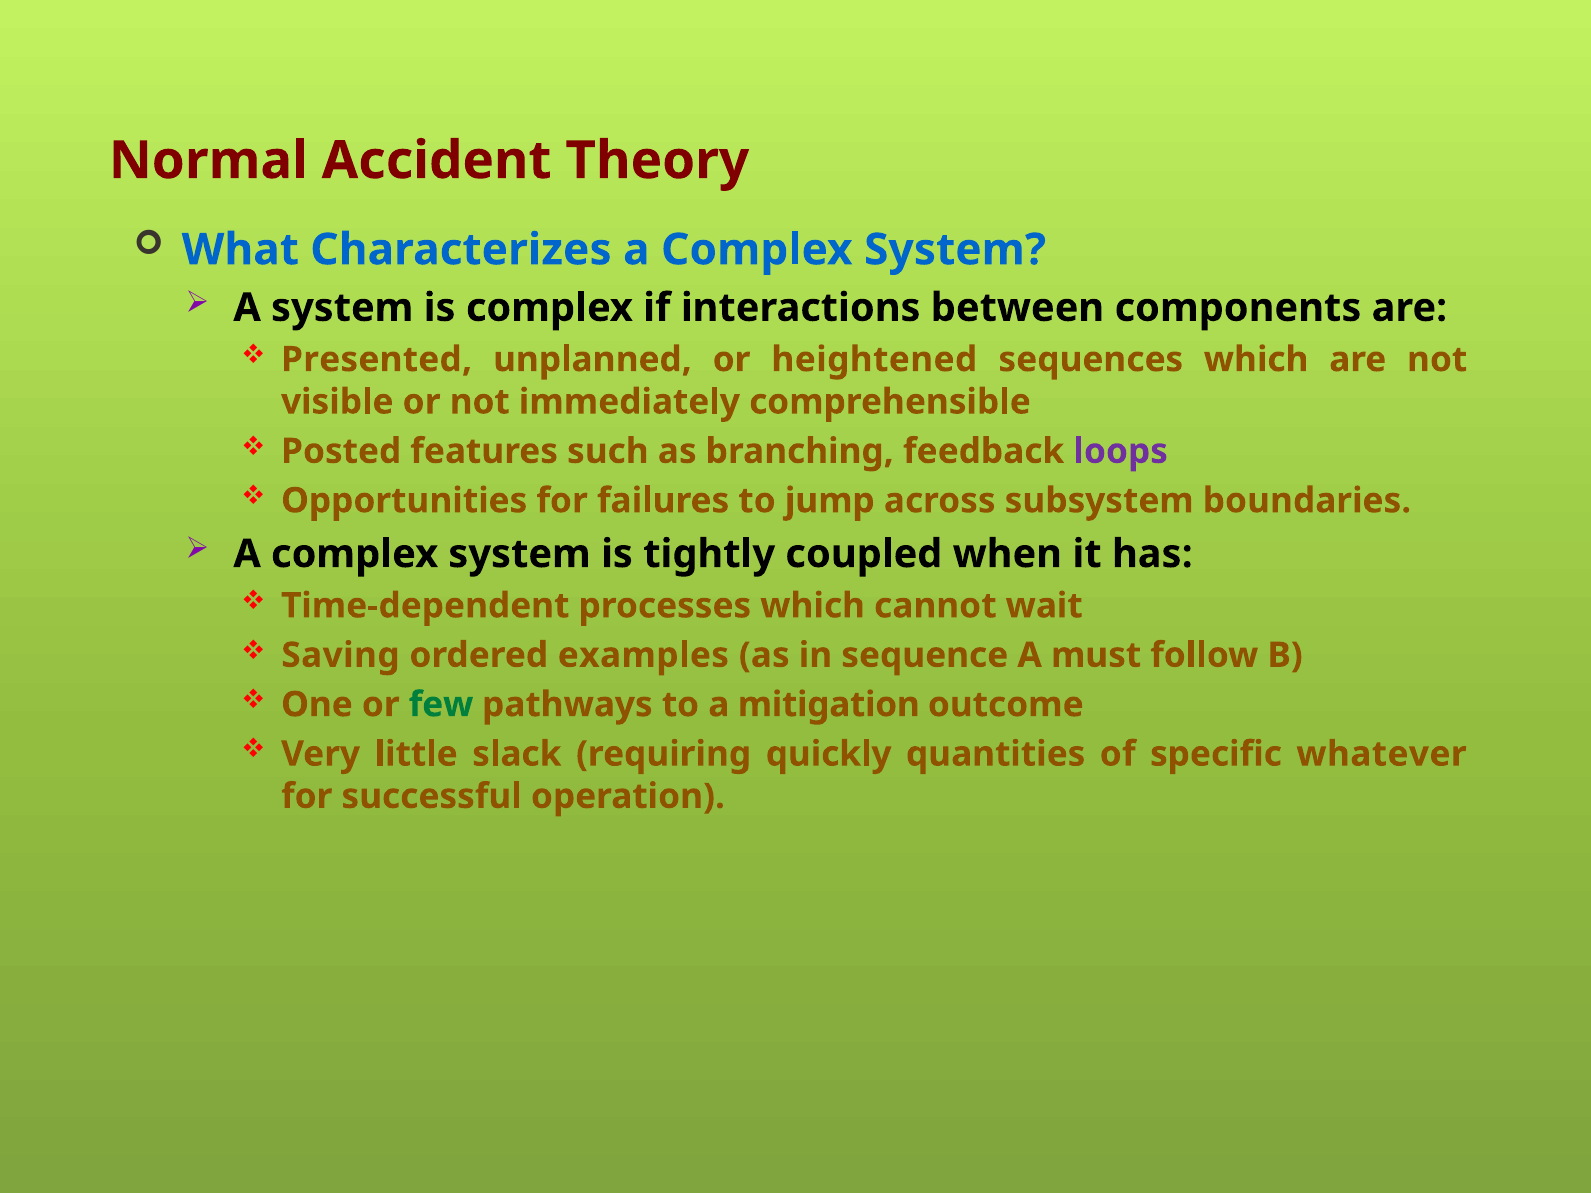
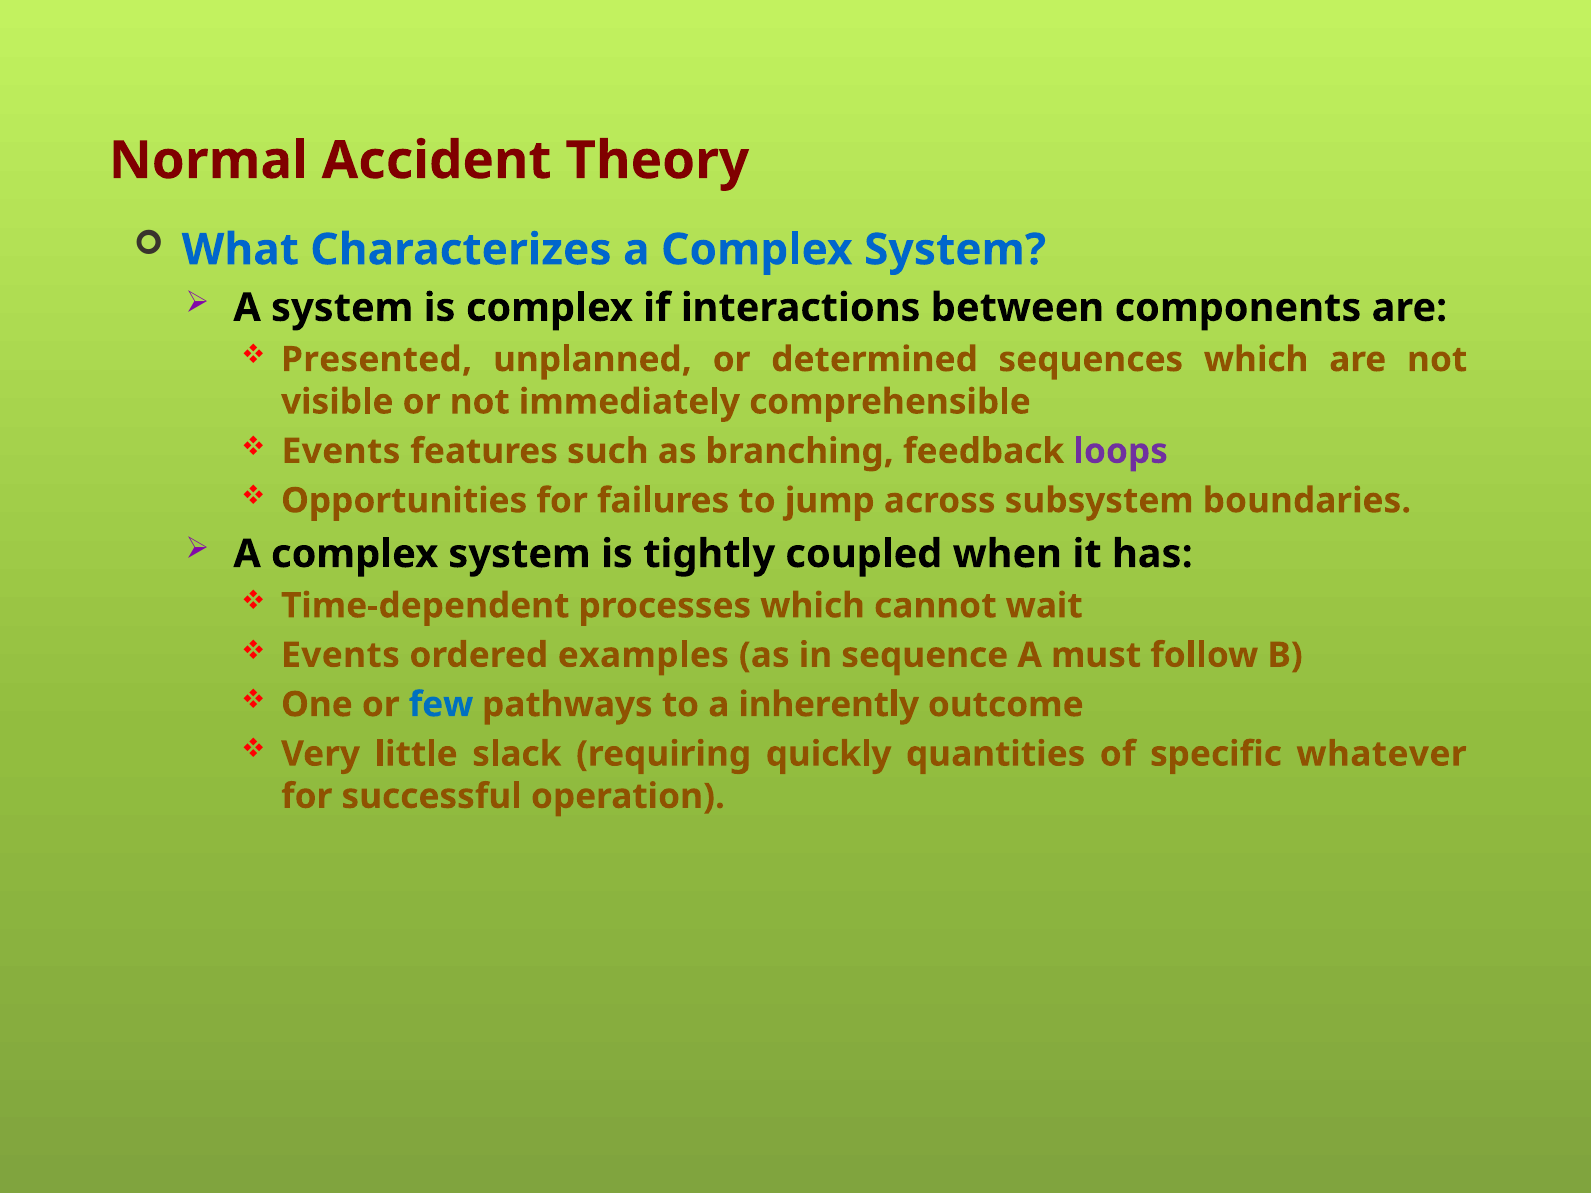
heightened: heightened -> determined
Posted at (341, 451): Posted -> Events
Saving at (340, 655): Saving -> Events
few colour: green -> blue
mitigation: mitigation -> inherently
